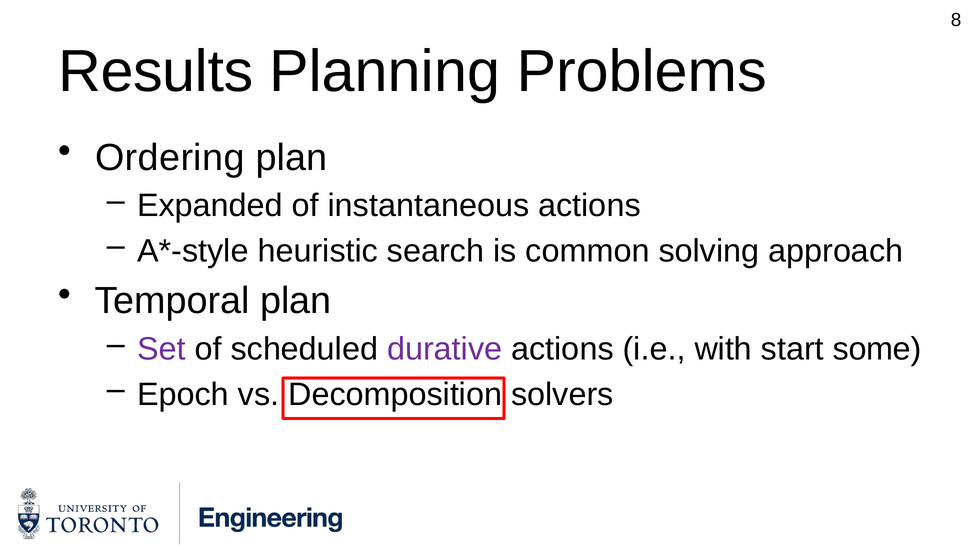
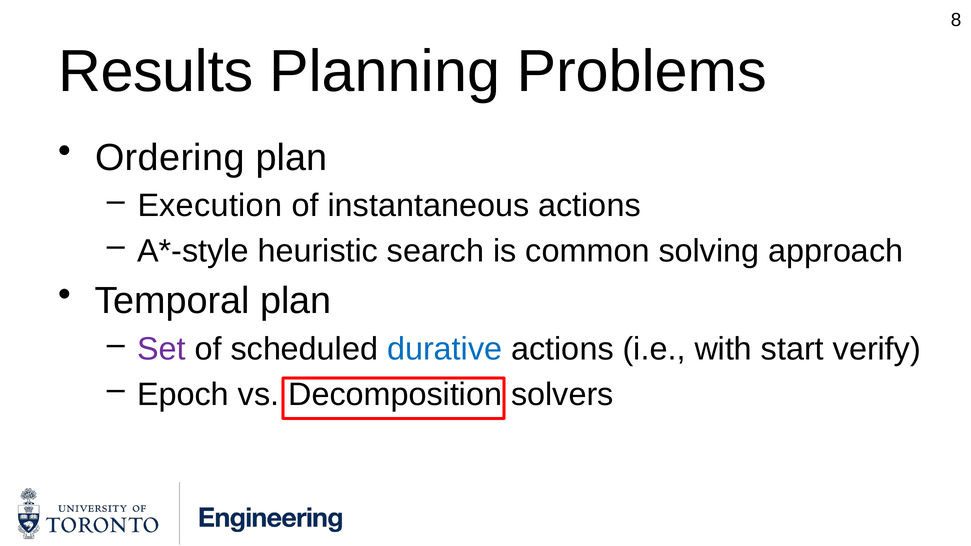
Expanded: Expanded -> Execution
durative colour: purple -> blue
some: some -> verify
